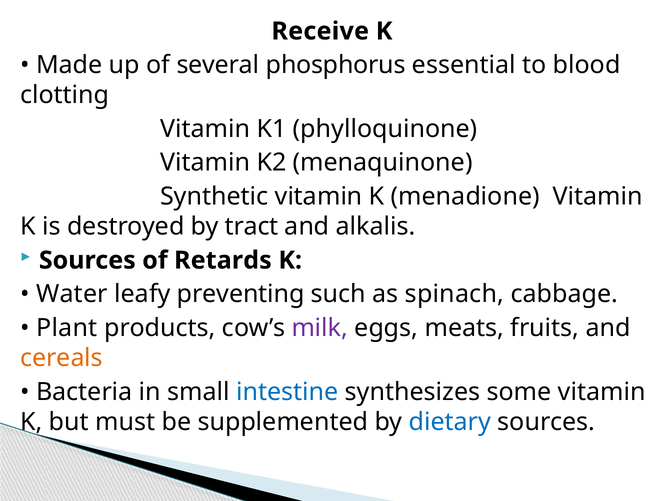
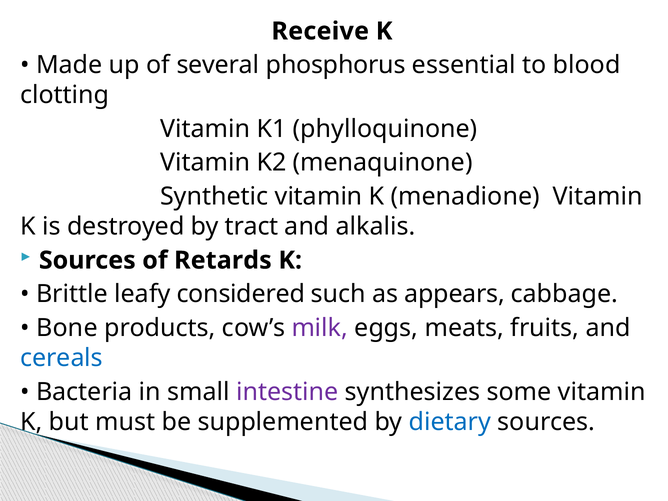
Water: Water -> Brittle
preventing: preventing -> considered
spinach: spinach -> appears
Plant: Plant -> Bone
cereals colour: orange -> blue
intestine colour: blue -> purple
